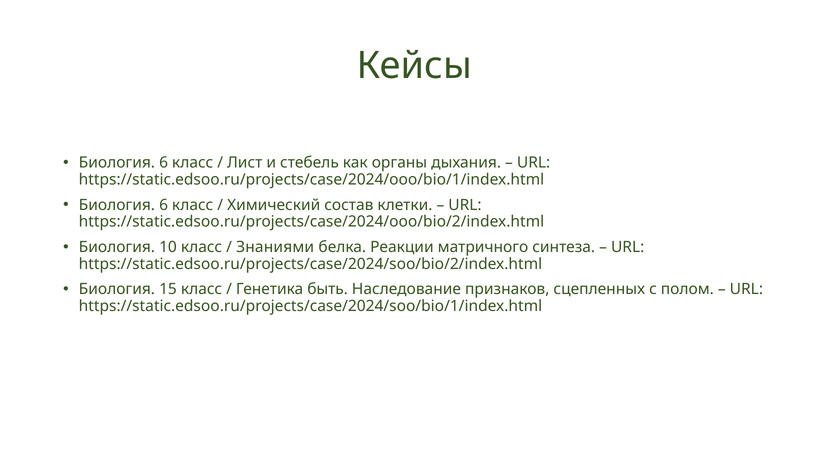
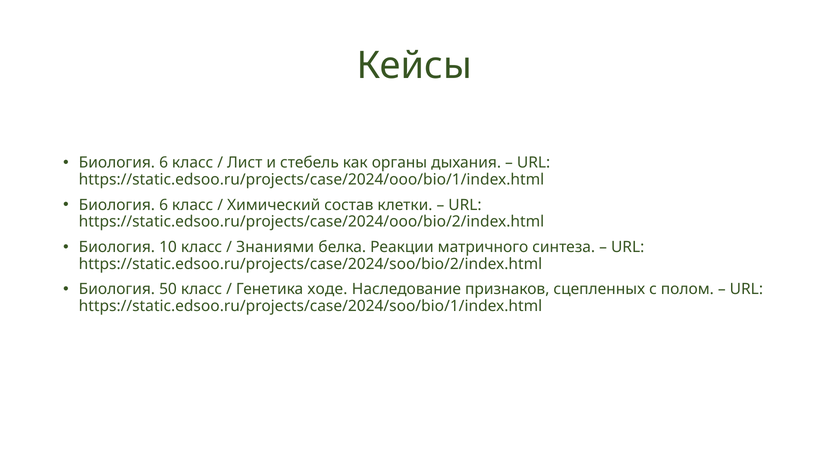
15: 15 -> 50
быть: быть -> ходе
